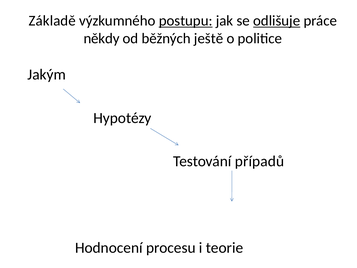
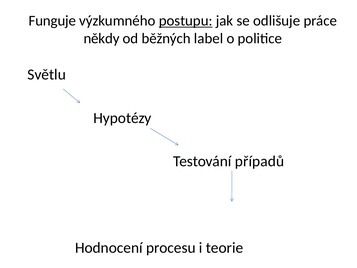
Základě: Základě -> Funguje
odlišuje underline: present -> none
ještě: ještě -> label
Jakým: Jakým -> Světlu
